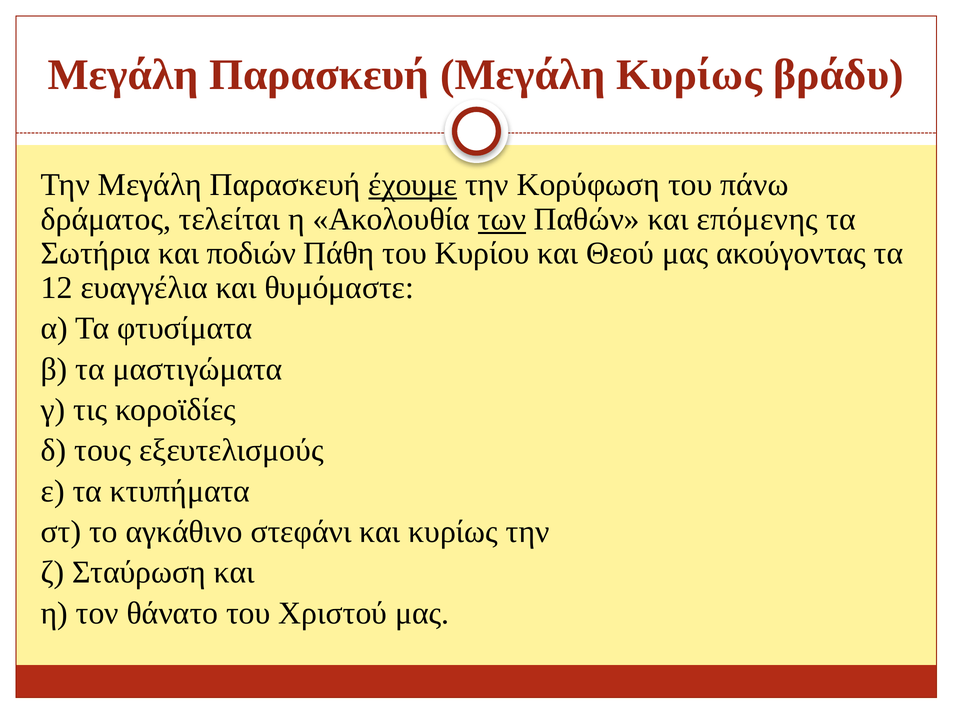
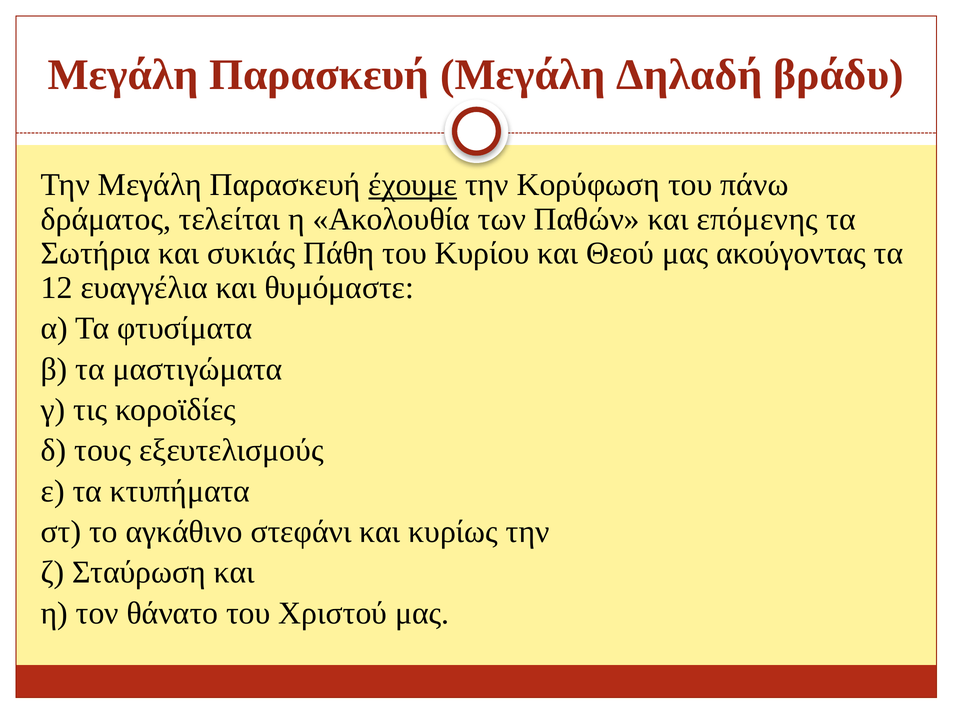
Μεγάλη Κυρίως: Κυρίως -> Δηλαδή
των underline: present -> none
ποδιών: ποδιών -> συκιάς
